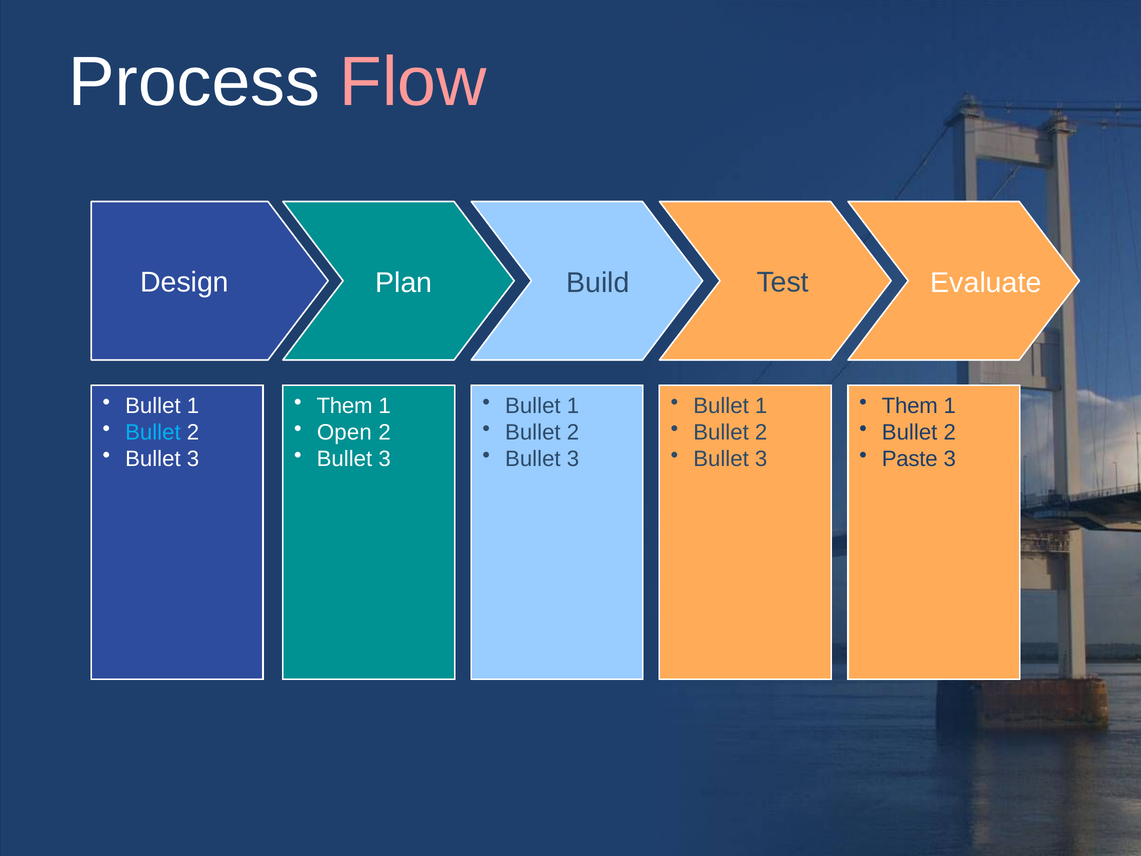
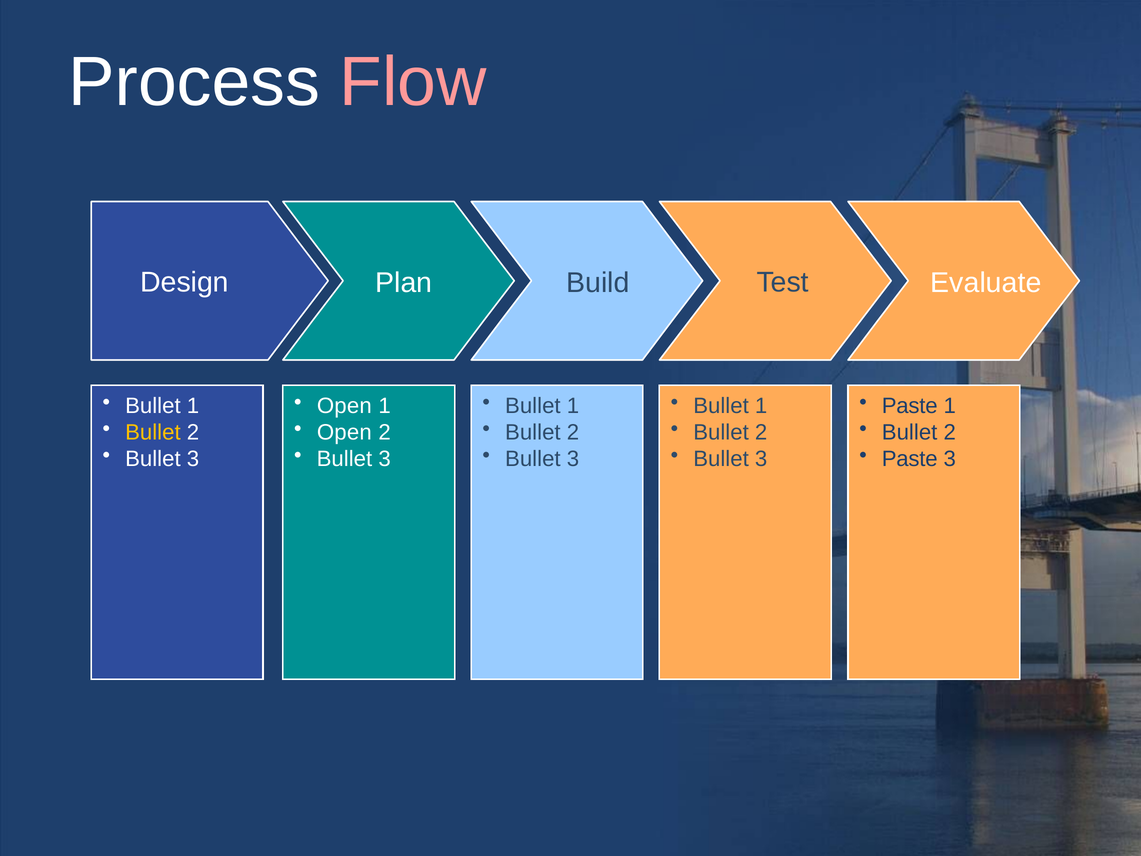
Them at (345, 406): Them -> Open
Them at (910, 406): Them -> Paste
Bullet at (153, 432) colour: light blue -> yellow
